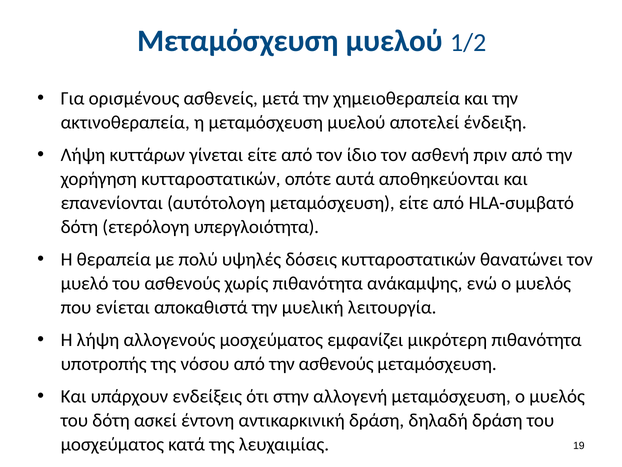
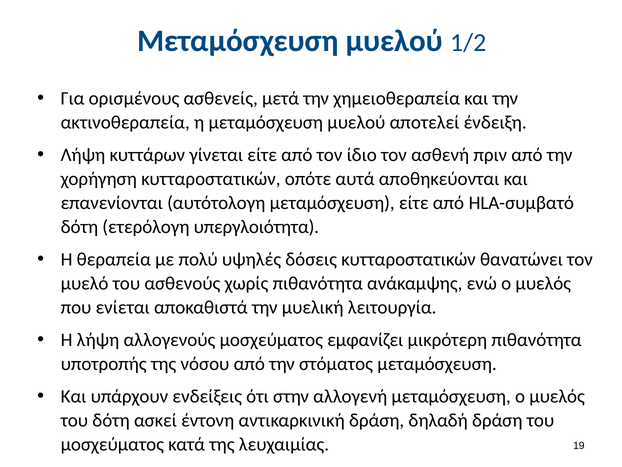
την ασθενούς: ασθενούς -> στόματος
